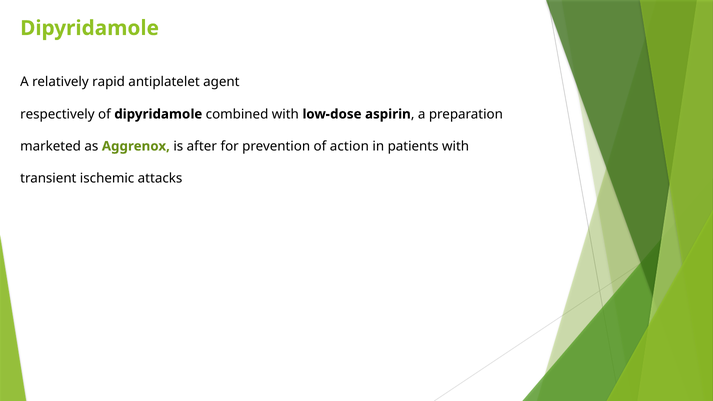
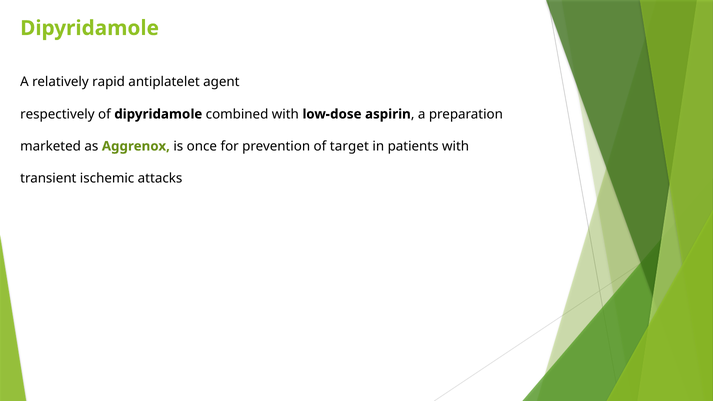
after: after -> once
action: action -> target
